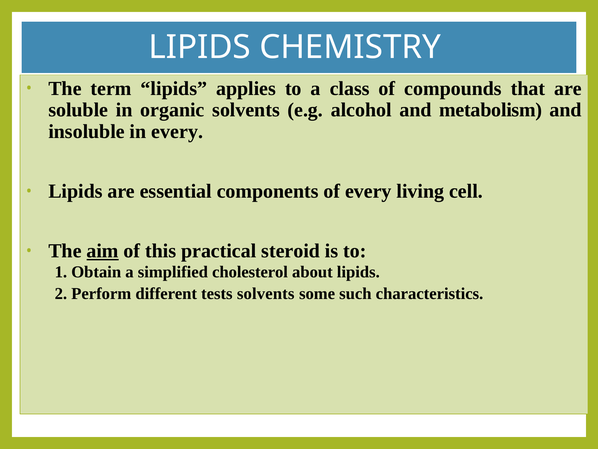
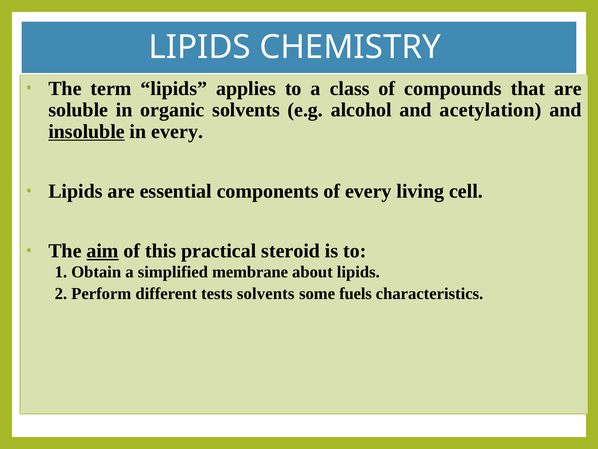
metabolism: metabolism -> acetylation
insoluble underline: none -> present
cholesterol: cholesterol -> membrane
such: such -> fuels
